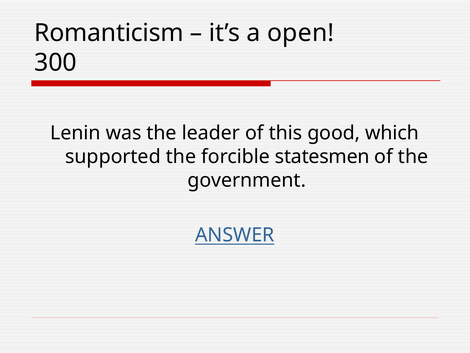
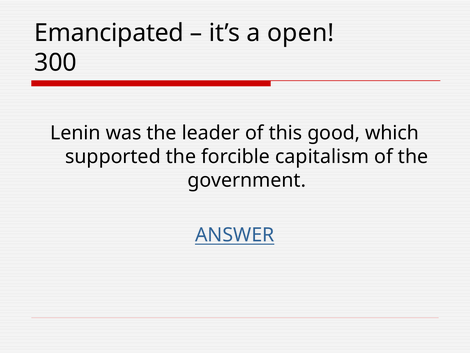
Romanticism: Romanticism -> Emancipated
statesmen: statesmen -> capitalism
